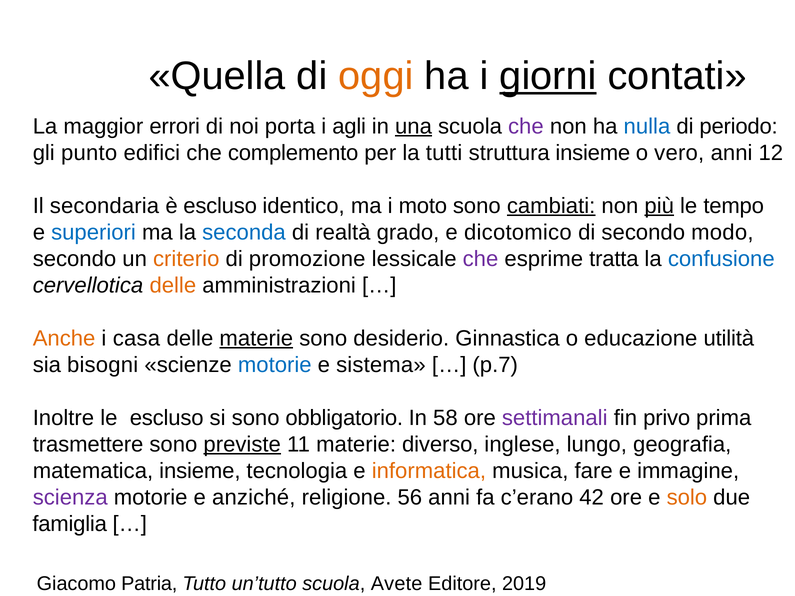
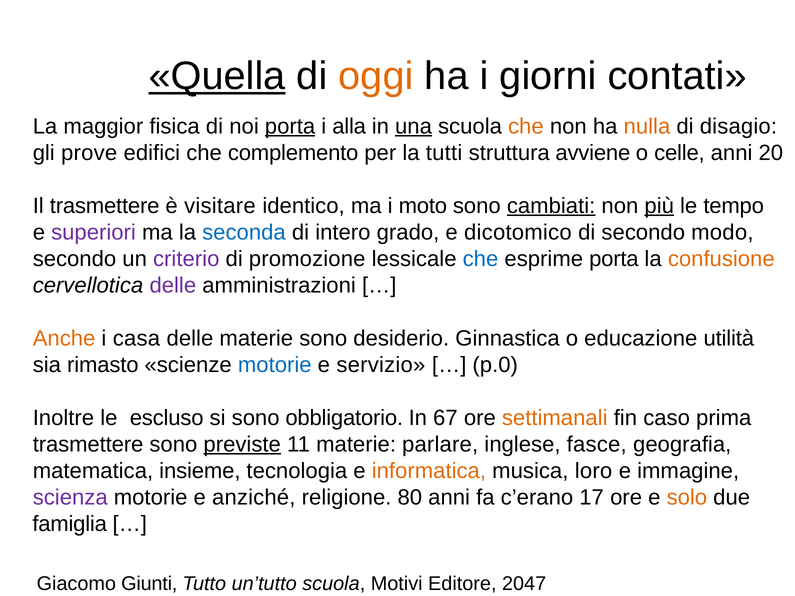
Quella underline: none -> present
giorni underline: present -> none
errori: errori -> fisica
porta at (290, 126) underline: none -> present
agli: agli -> alla
che at (526, 126) colour: purple -> orange
nulla colour: blue -> orange
periodo: periodo -> disagio
punto: punto -> prove
struttura insieme: insieme -> avviene
vero: vero -> celle
12: 12 -> 20
Il secondaria: secondaria -> trasmettere
è escluso: escluso -> visitare
superiori colour: blue -> purple
realtà: realtà -> intero
criterio colour: orange -> purple
che at (480, 259) colour: purple -> blue
esprime tratta: tratta -> porta
confusione colour: blue -> orange
delle at (173, 285) colour: orange -> purple
materie at (256, 338) underline: present -> none
bisogni: bisogni -> rimasto
sistema: sistema -> servizio
p.7: p.7 -> p.0
58: 58 -> 67
settimanali colour: purple -> orange
privo: privo -> caso
diverso: diverso -> parlare
lungo: lungo -> fasce
fare: fare -> loro
56: 56 -> 80
42: 42 -> 17
Patria: Patria -> Giunti
Avete: Avete -> Motivi
2019: 2019 -> 2047
